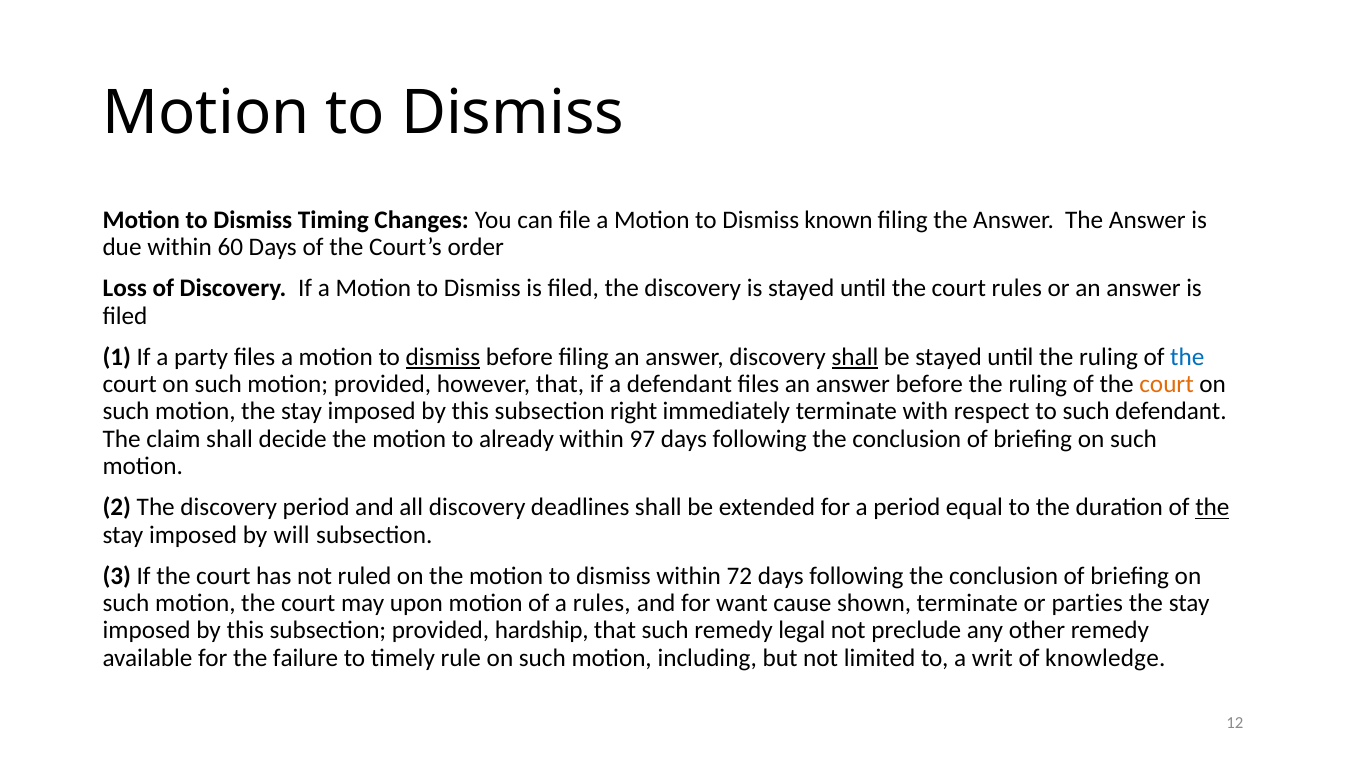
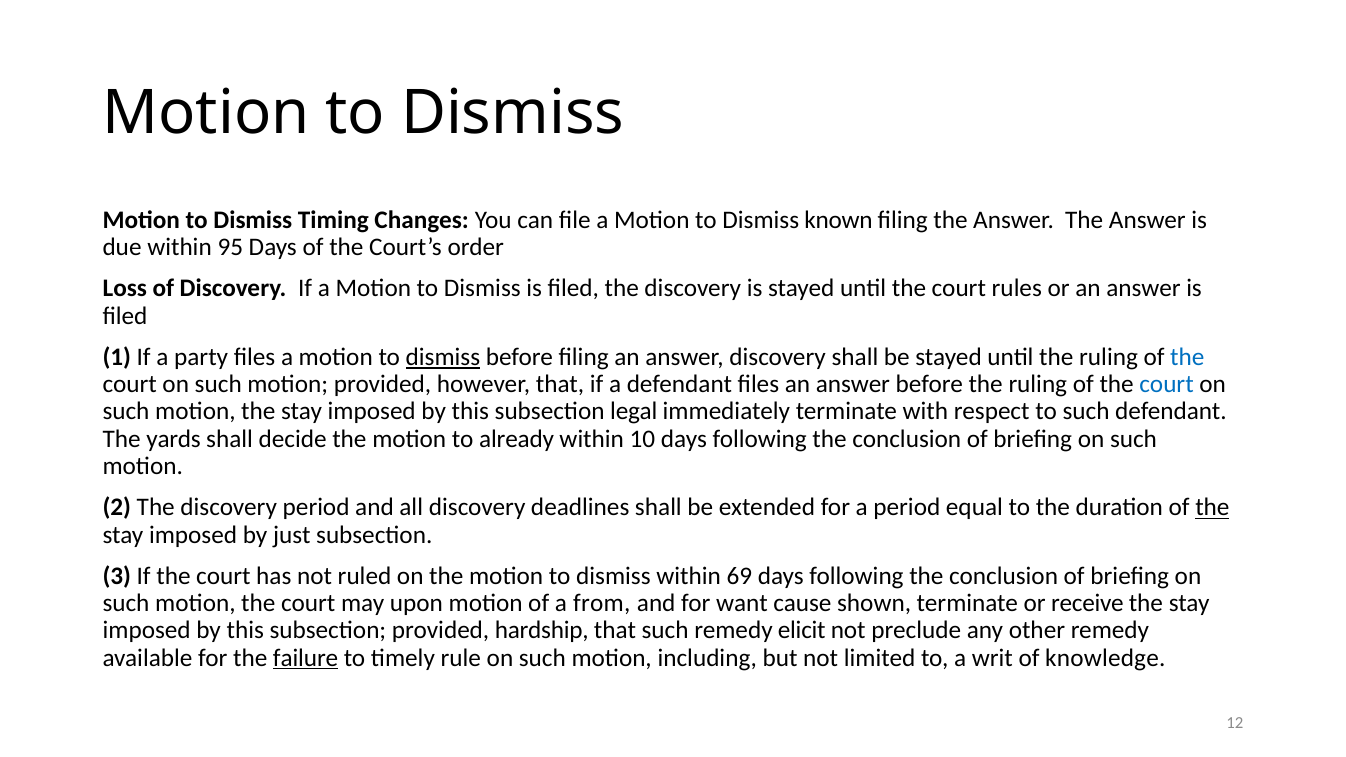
60: 60 -> 95
shall at (855, 357) underline: present -> none
court at (1167, 384) colour: orange -> blue
right: right -> legal
claim: claim -> yards
97: 97 -> 10
will: will -> just
72: 72 -> 69
a rules: rules -> from
parties: parties -> receive
legal: legal -> elicit
failure underline: none -> present
